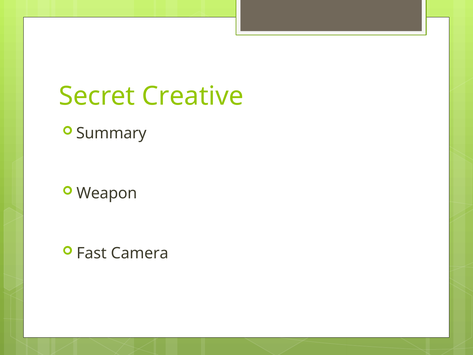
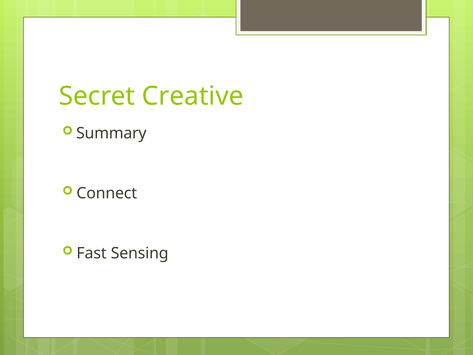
Weapon: Weapon -> Connect
Camera: Camera -> Sensing
